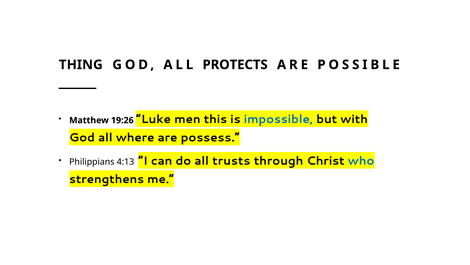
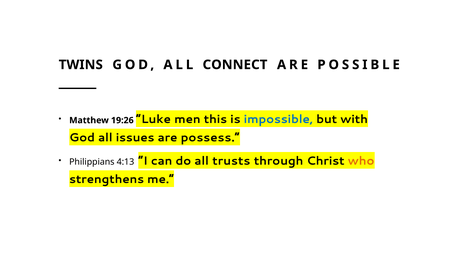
THING: THING -> TWINS
PROTECTS: PROTECTS -> CONNECT
where: where -> issues
who colour: blue -> orange
